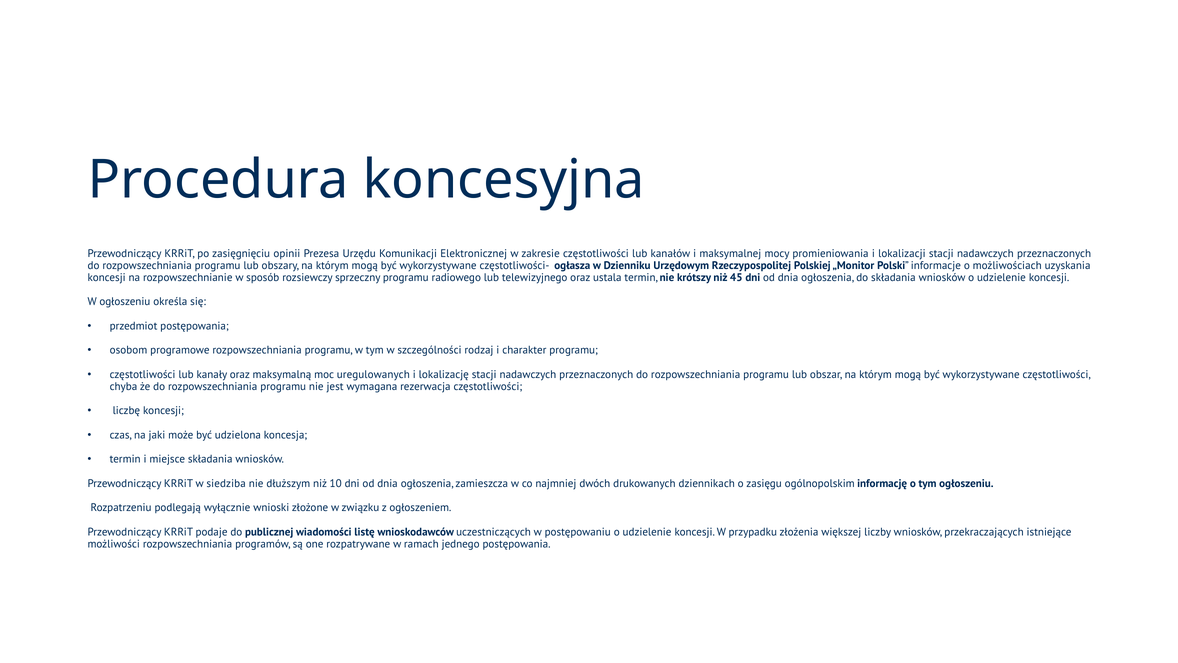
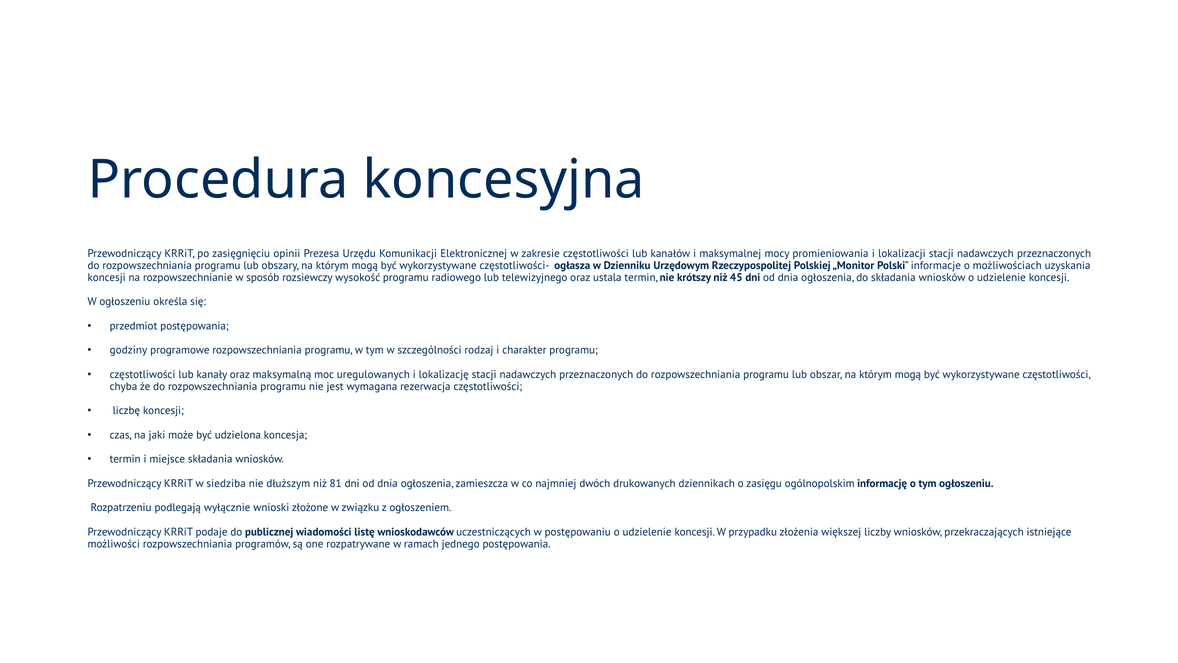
sprzeczny: sprzeczny -> wysokość
osobom: osobom -> godziny
10: 10 -> 81
